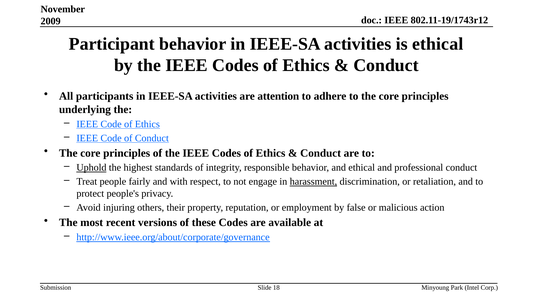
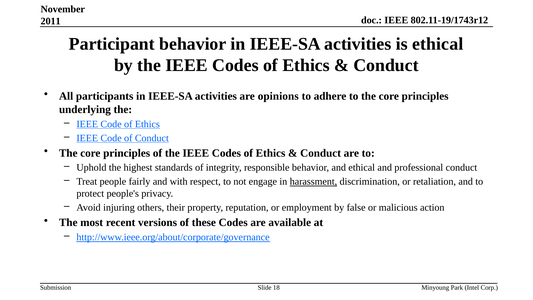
2009: 2009 -> 2011
attention: attention -> opinions
Uphold underline: present -> none
